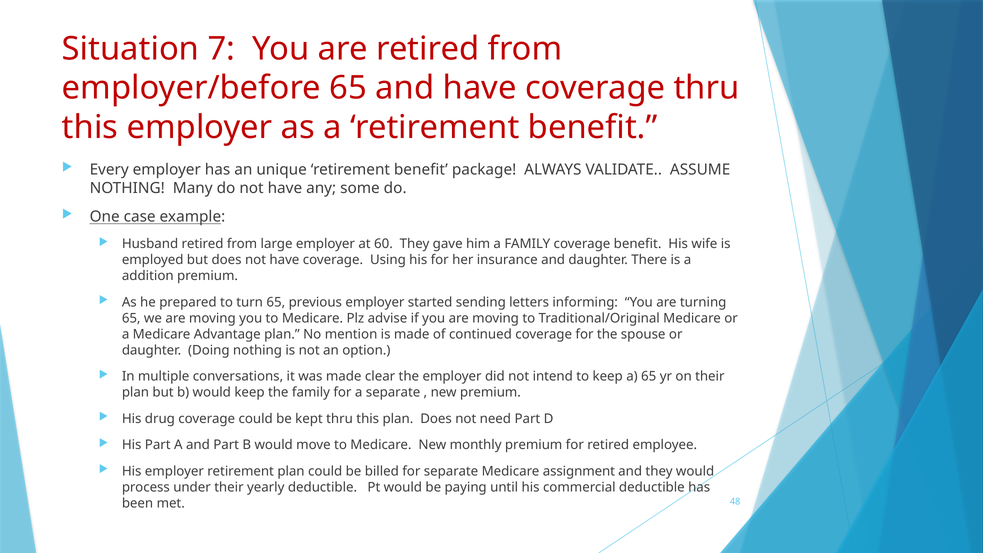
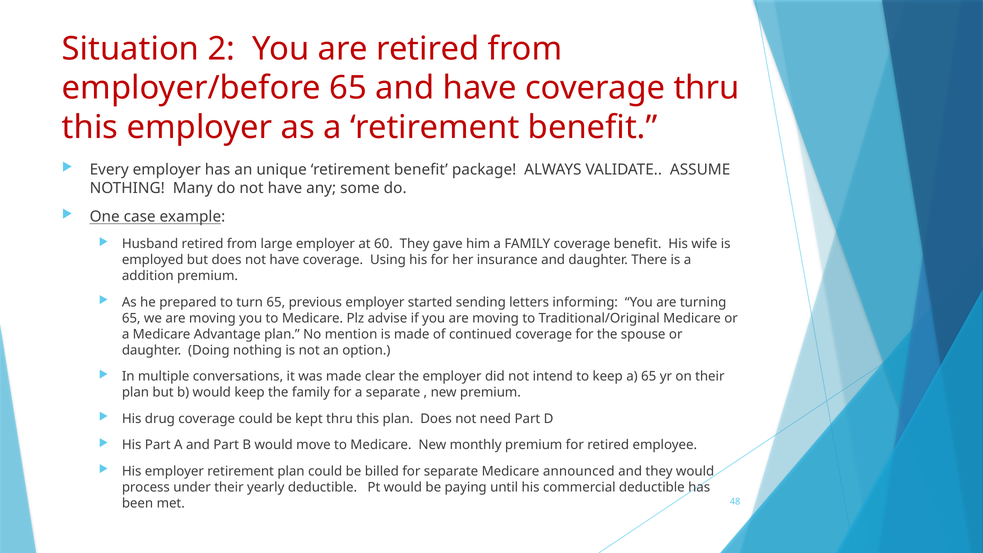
7: 7 -> 2
assignment: assignment -> announced
